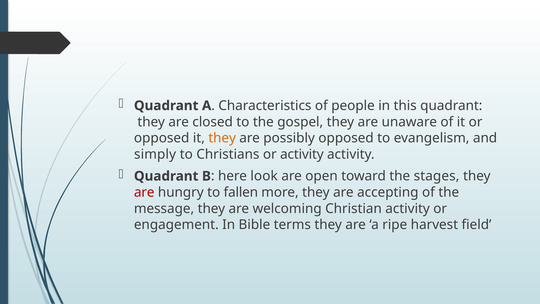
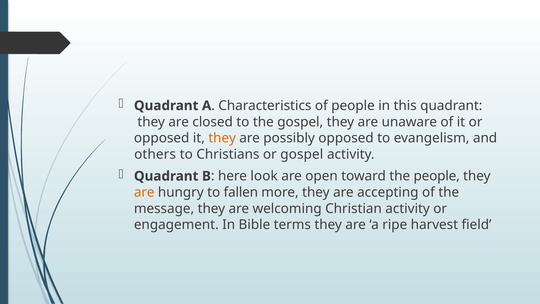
simply: simply -> others
or activity: activity -> gospel
the stages: stages -> people
are at (144, 192) colour: red -> orange
